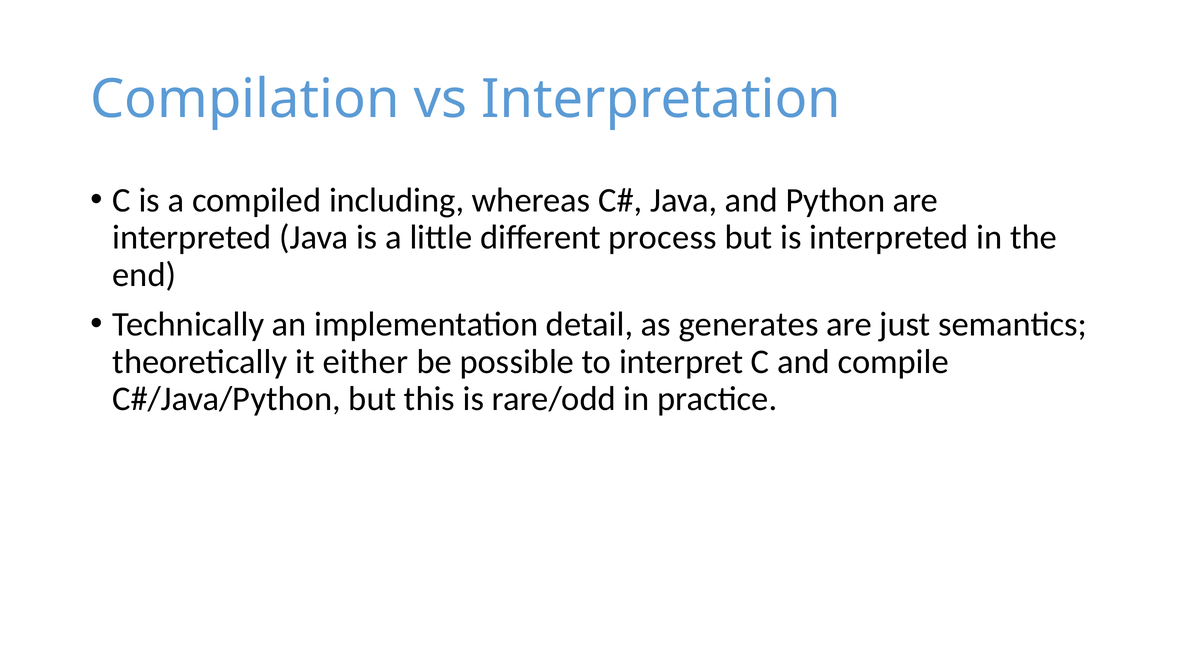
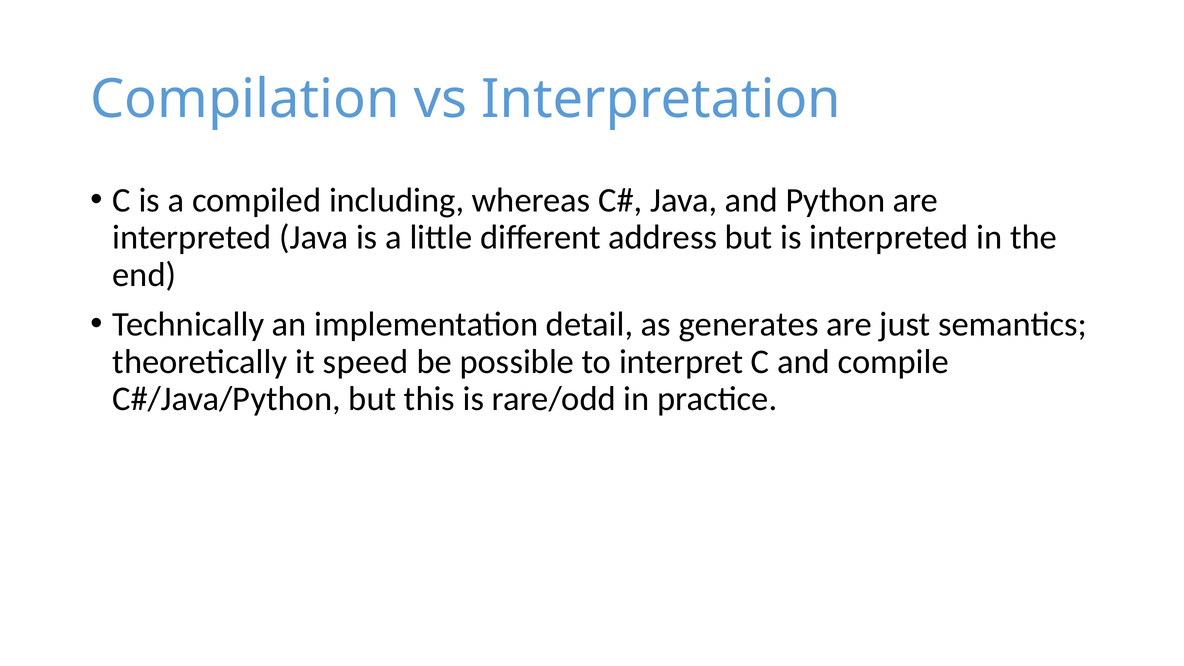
process: process -> address
either: either -> speed
